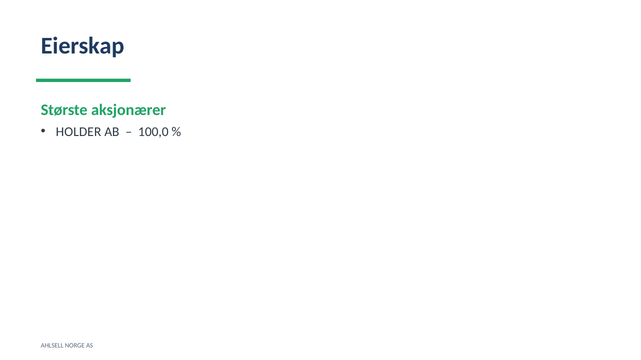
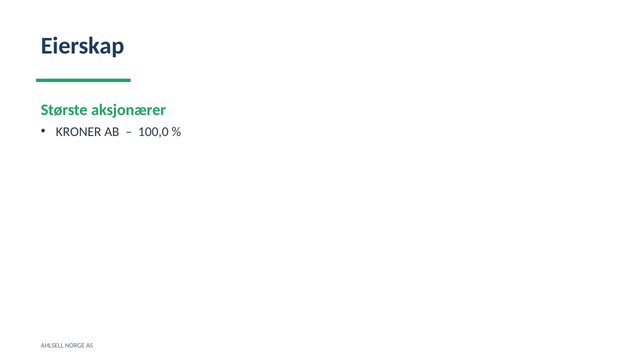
HOLDER: HOLDER -> KRONER
